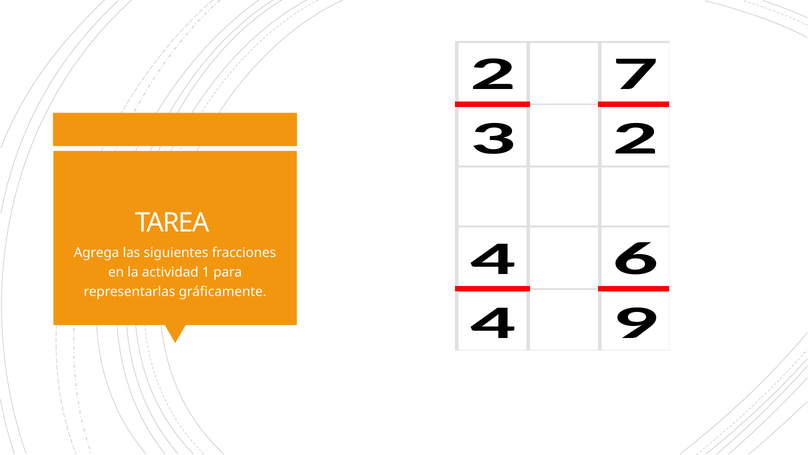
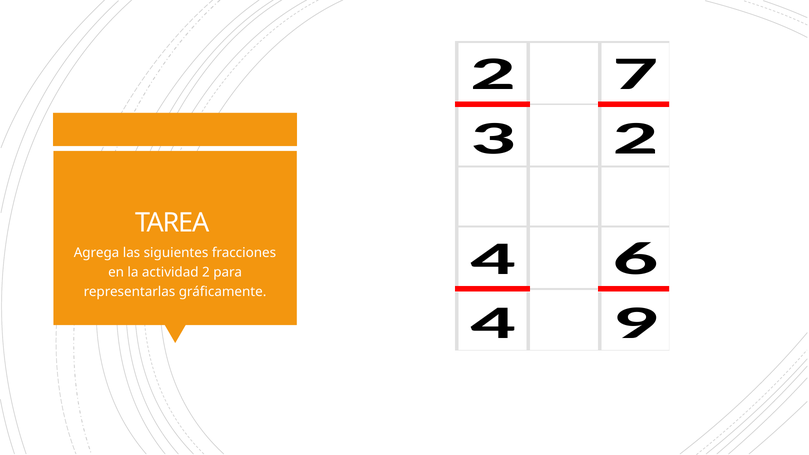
actividad 1: 1 -> 2
